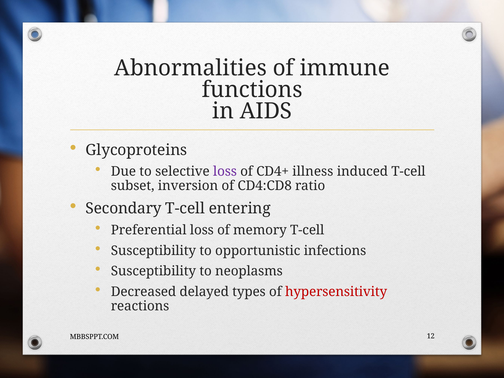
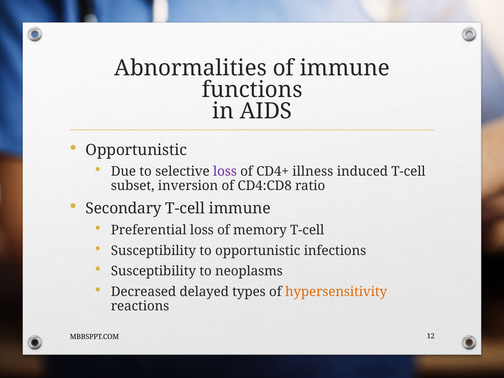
Glycoproteins at (136, 150): Glycoproteins -> Opportunistic
T-cell entering: entering -> immune
hypersensitivity colour: red -> orange
